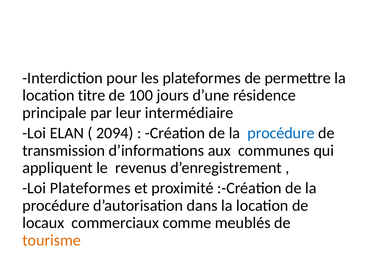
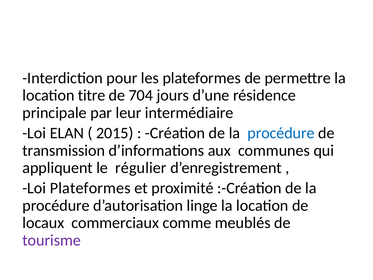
100: 100 -> 704
2094: 2094 -> 2015
revenus: revenus -> régulier
dans: dans -> linge
tourisme colour: orange -> purple
